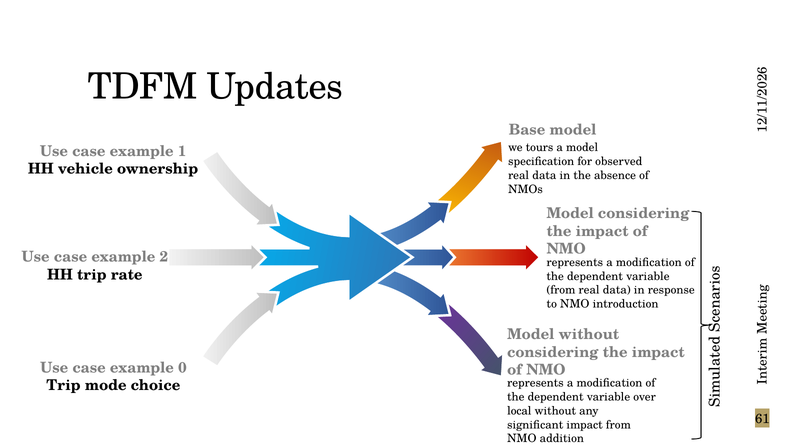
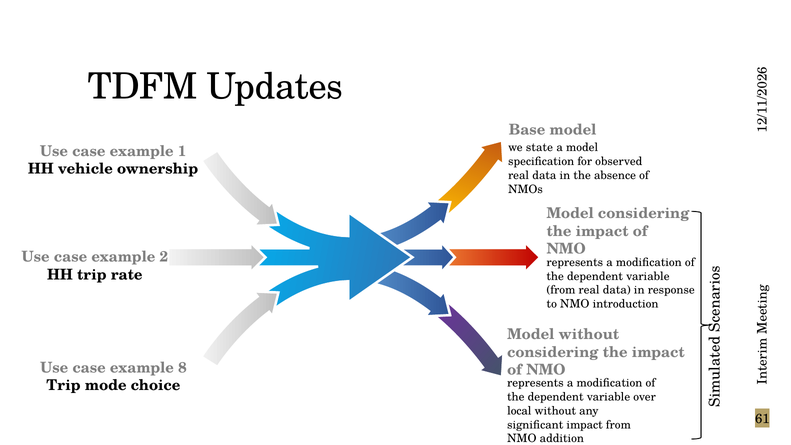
tours: tours -> state
example 0: 0 -> 8
